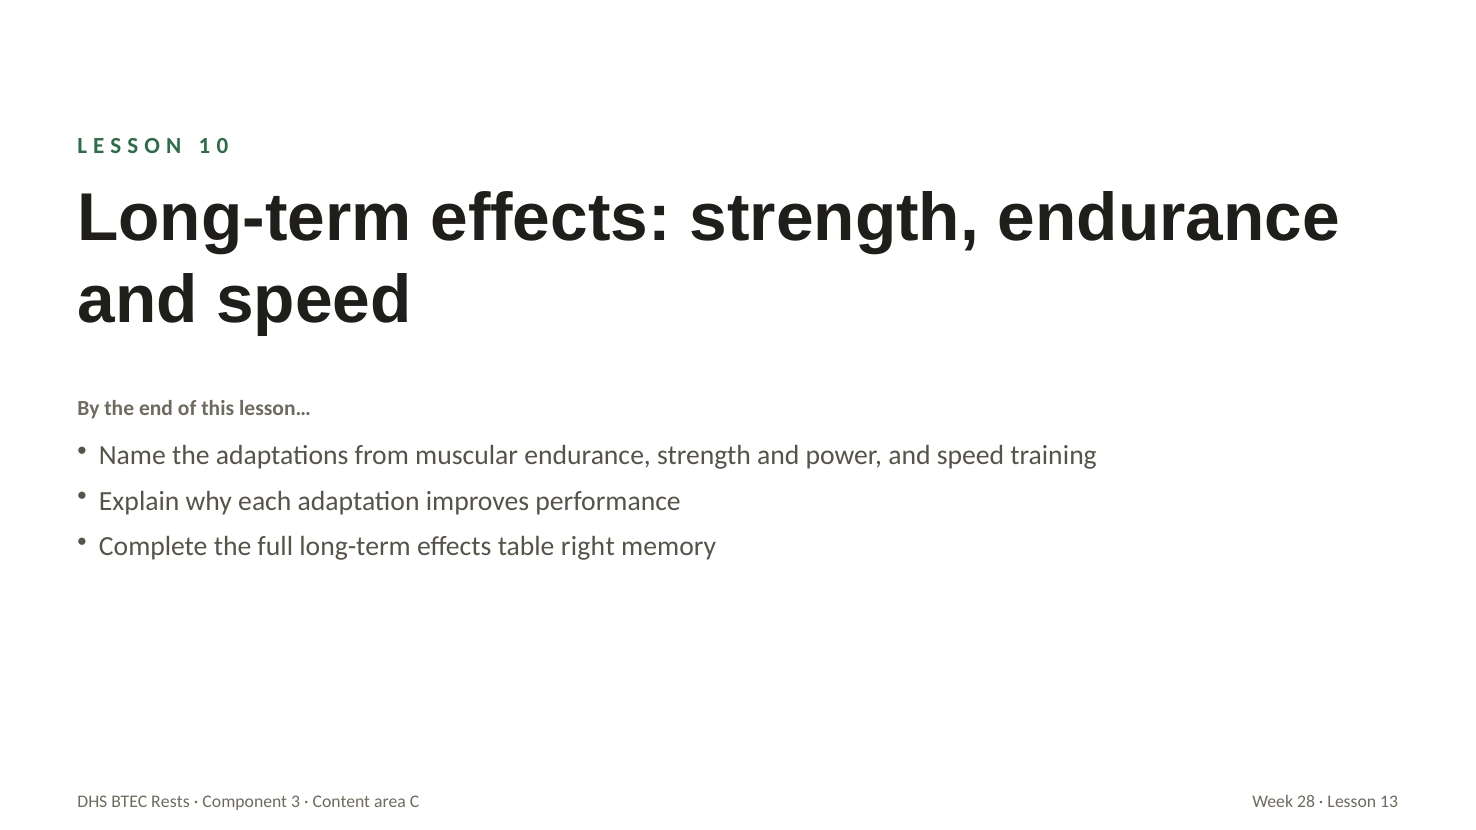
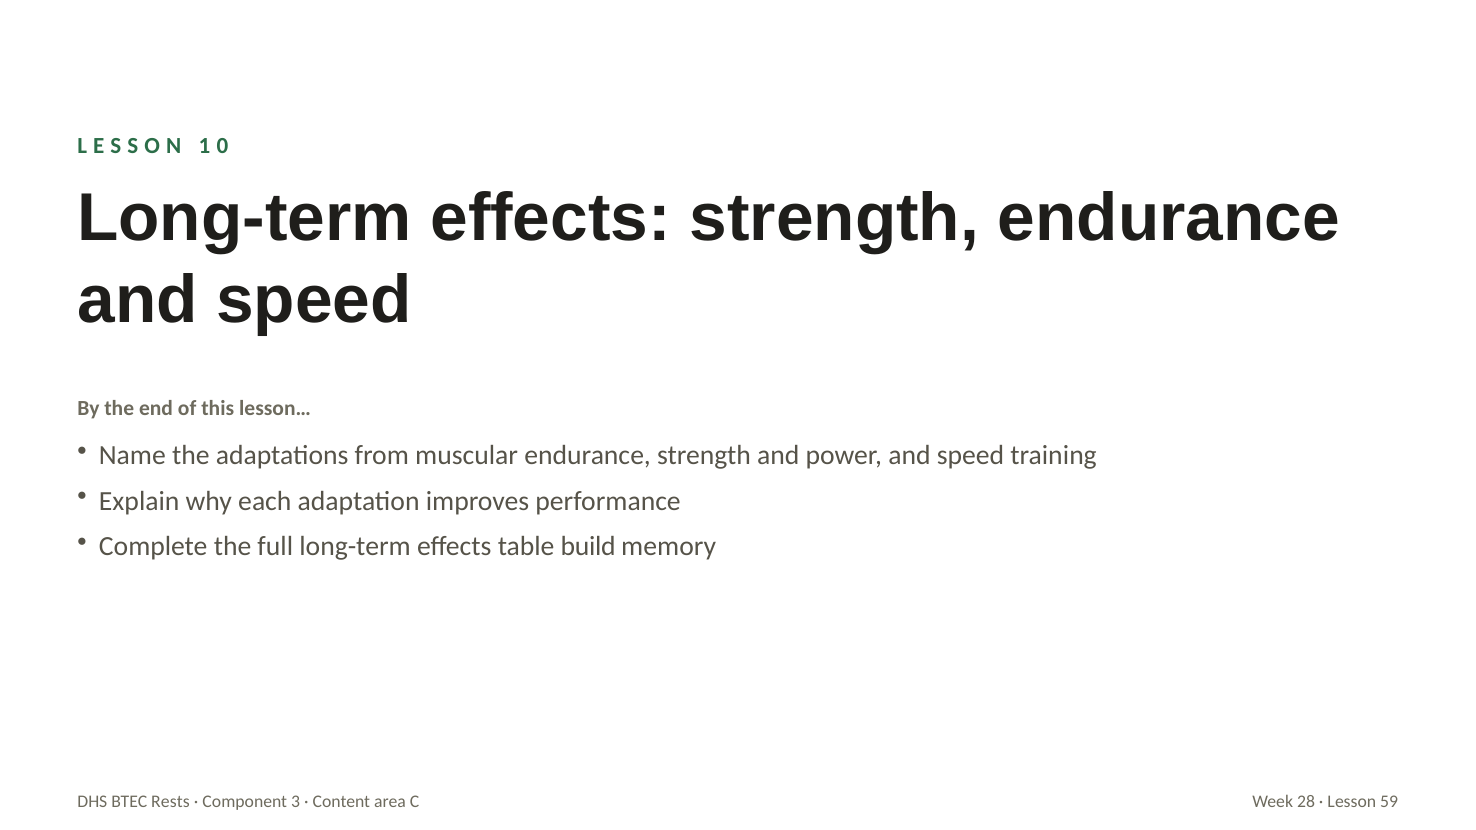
right: right -> build
13: 13 -> 59
